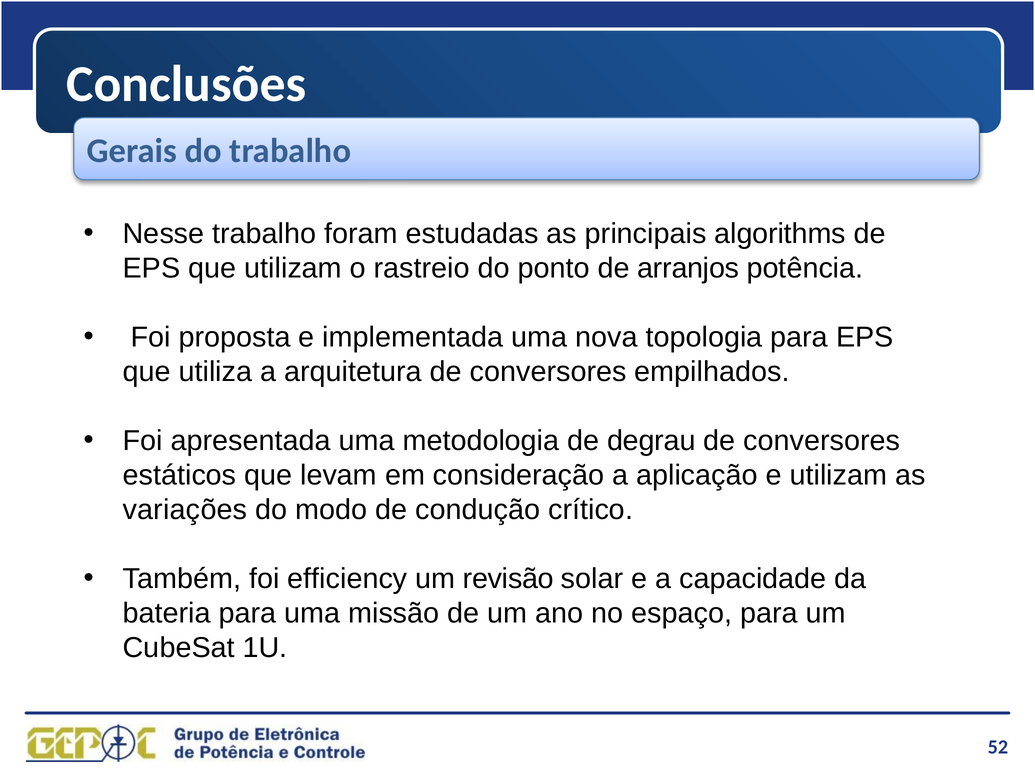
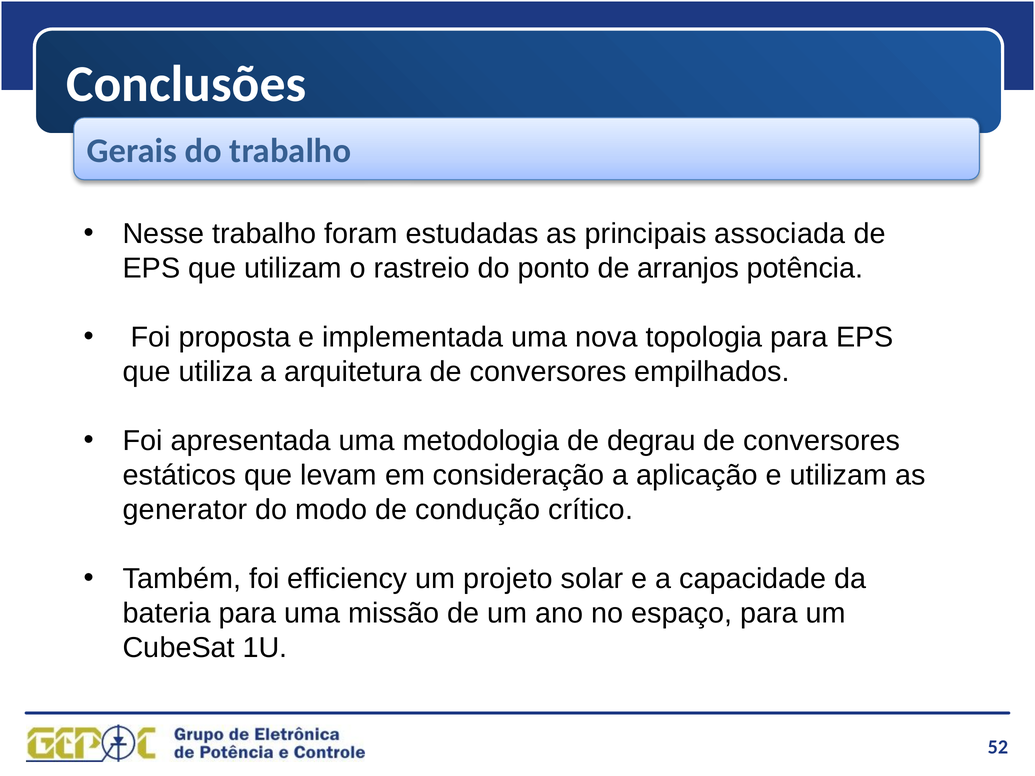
algorithms: algorithms -> associada
variações: variações -> generator
revisão: revisão -> projeto
